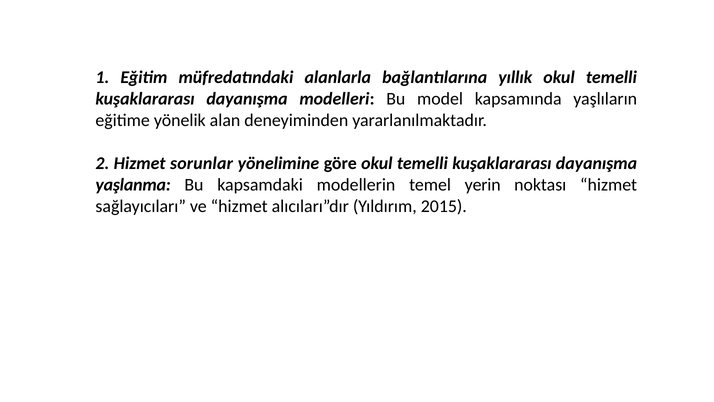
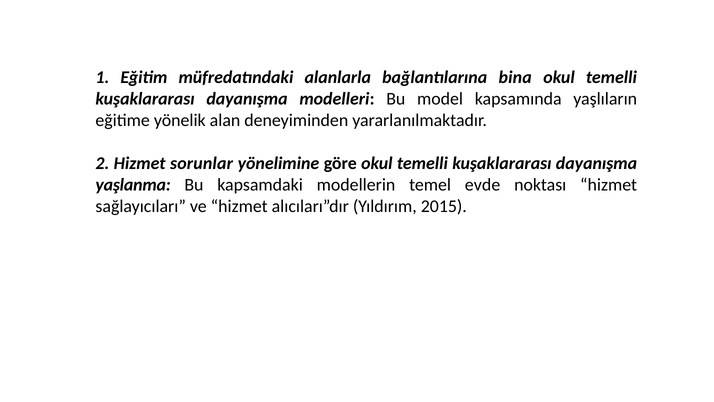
yıllık: yıllık -> bina
yerin: yerin -> evde
